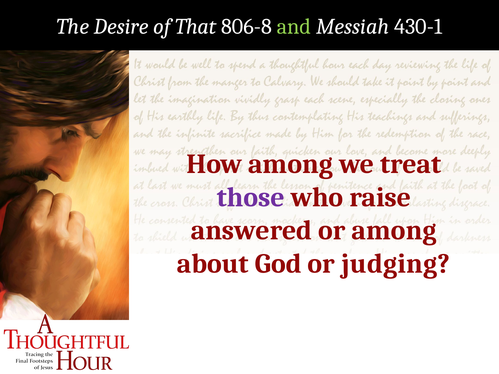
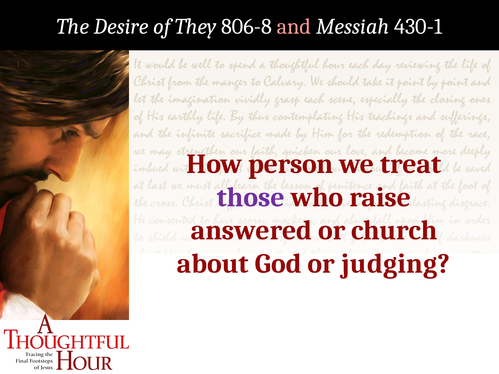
That: That -> They
and colour: light green -> pink
How among: among -> person
or among: among -> church
